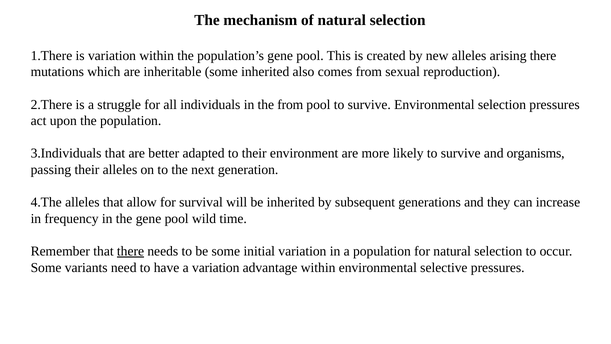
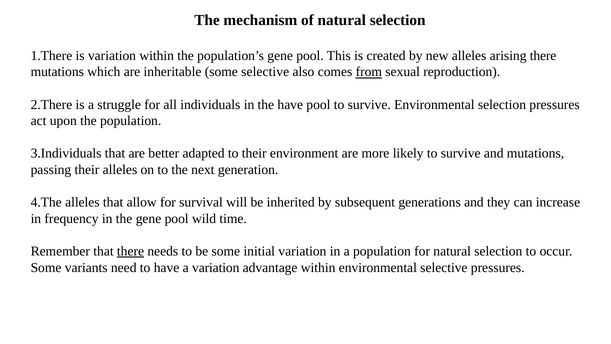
some inherited: inherited -> selective
from at (369, 72) underline: none -> present
the from: from -> have
and organisms: organisms -> mutations
